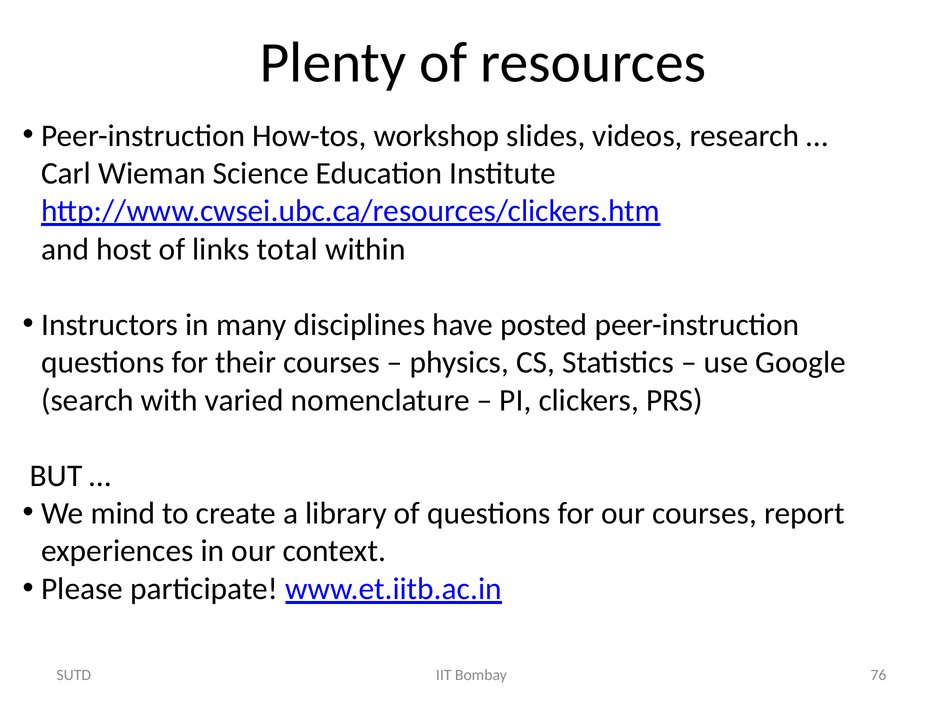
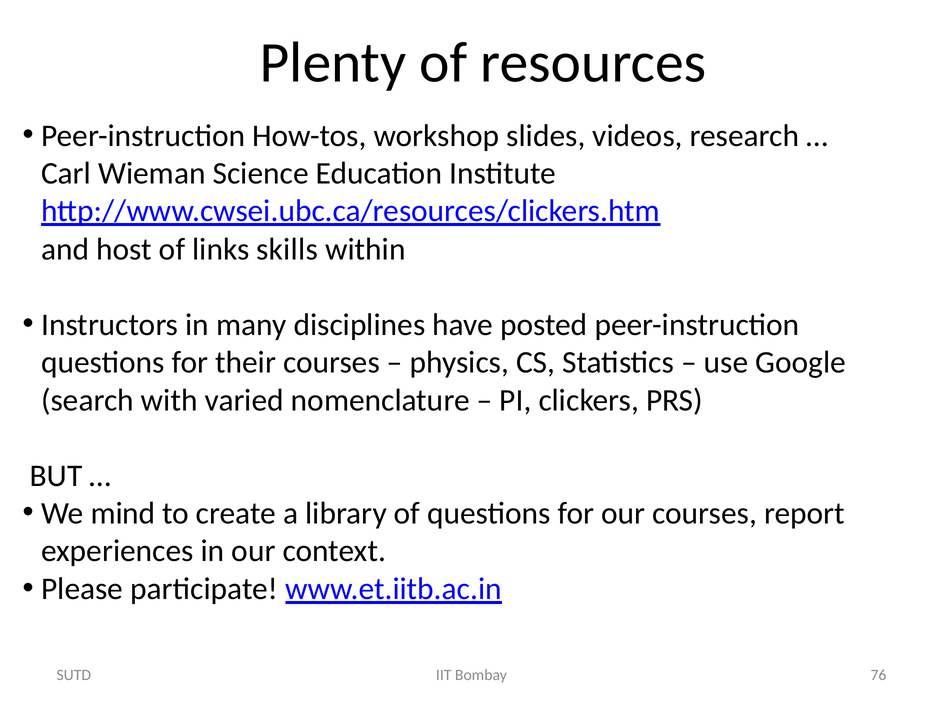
total: total -> skills
